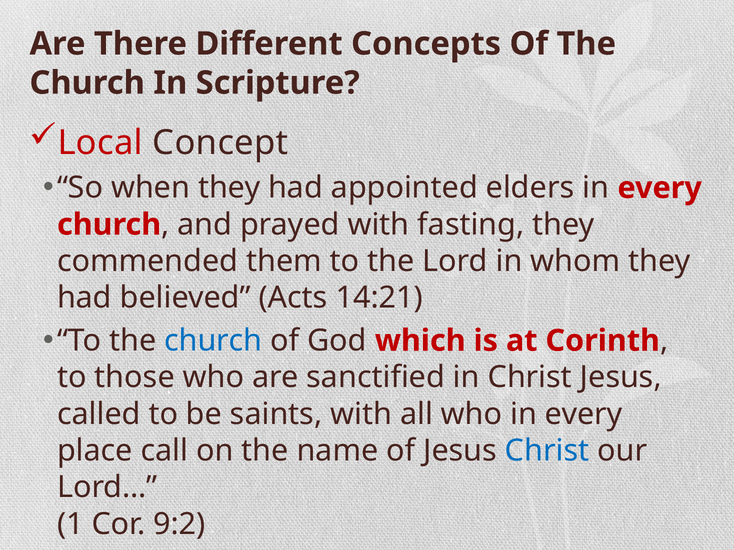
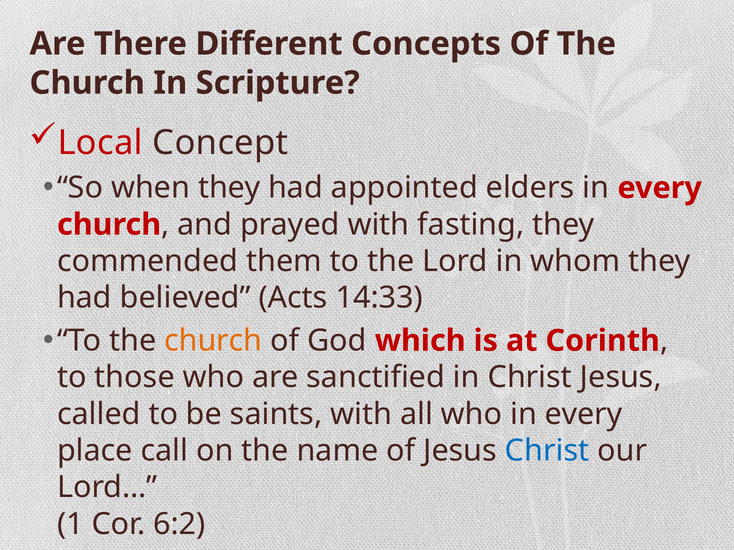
14:21: 14:21 -> 14:33
church at (213, 341) colour: blue -> orange
9:2: 9:2 -> 6:2
